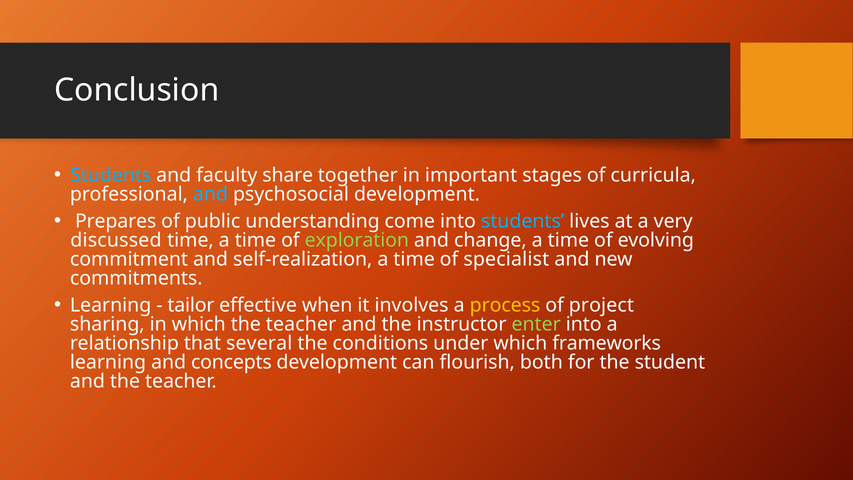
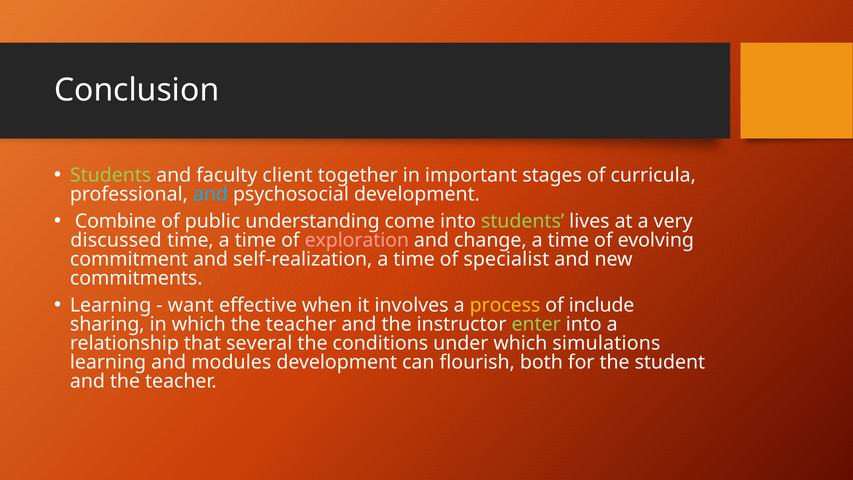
Students at (111, 175) colour: light blue -> light green
share: share -> client
Prepares: Prepares -> Combine
students at (523, 221) colour: light blue -> light green
exploration colour: light green -> pink
tailor: tailor -> want
project: project -> include
frameworks: frameworks -> simulations
concepts: concepts -> modules
